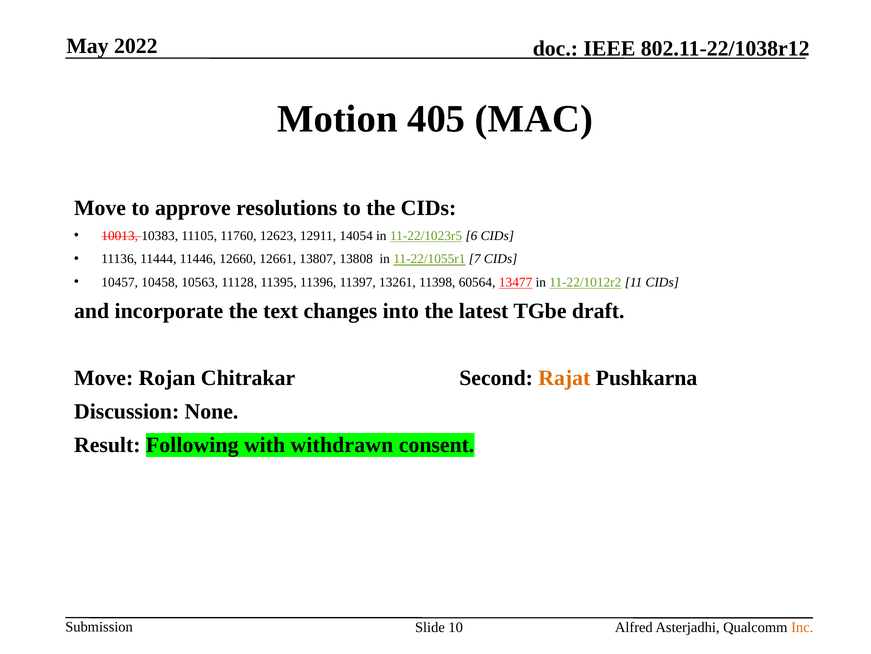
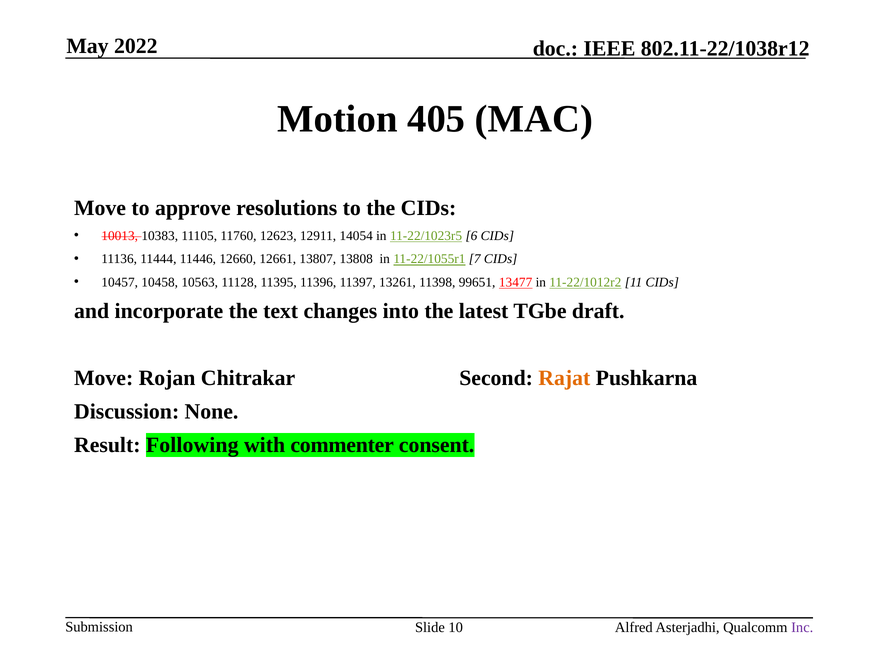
60564: 60564 -> 99651
withdrawn: withdrawn -> commenter
Inc colour: orange -> purple
